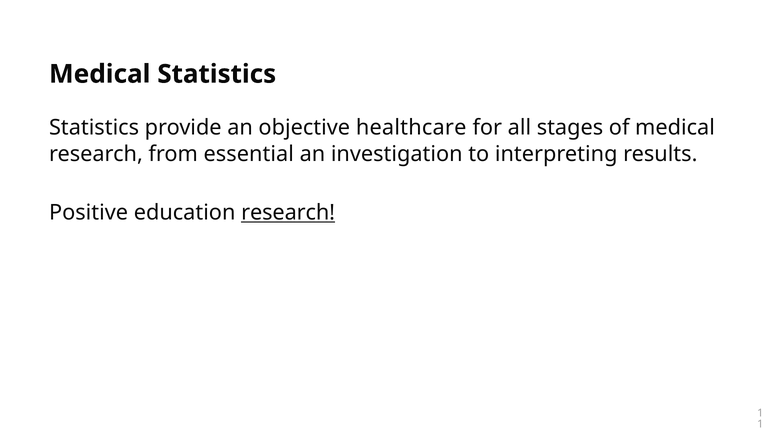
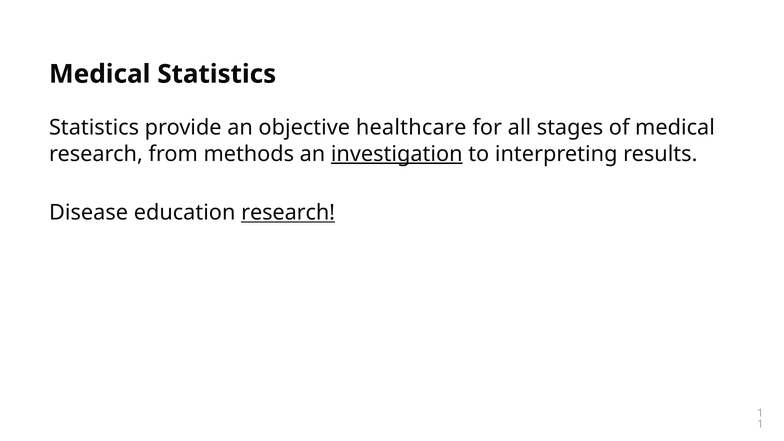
essential: essential -> methods
investigation underline: none -> present
Positive: Positive -> Disease
